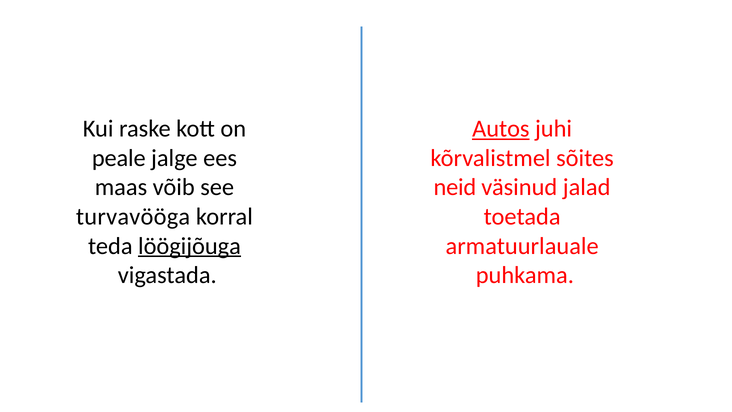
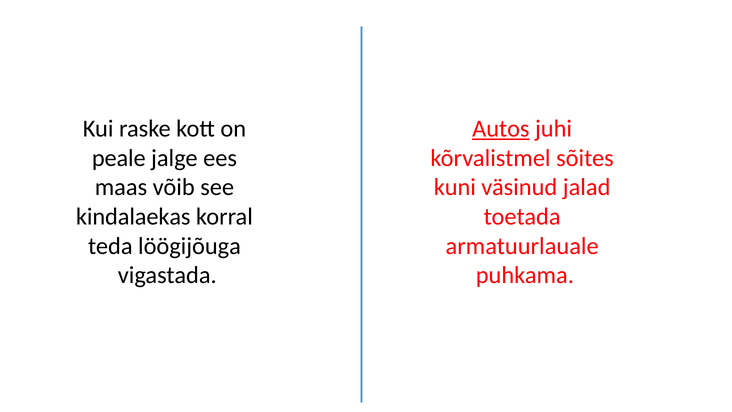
neid: neid -> kuni
turvavööga: turvavööga -> kindalaekas
löögijõuga underline: present -> none
